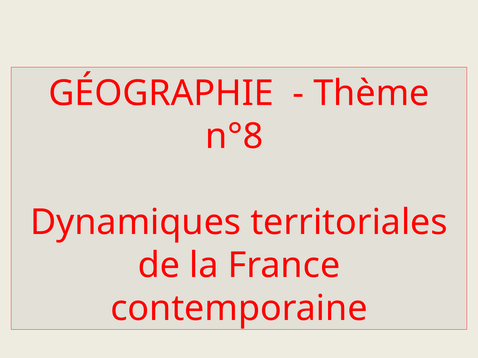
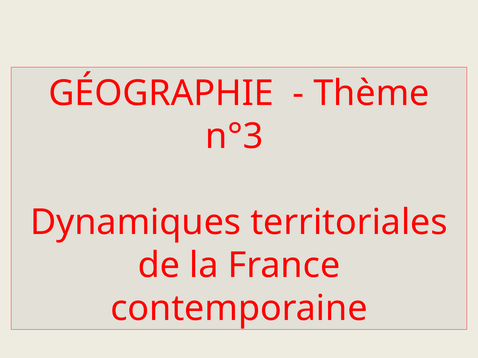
n°8: n°8 -> n°3
